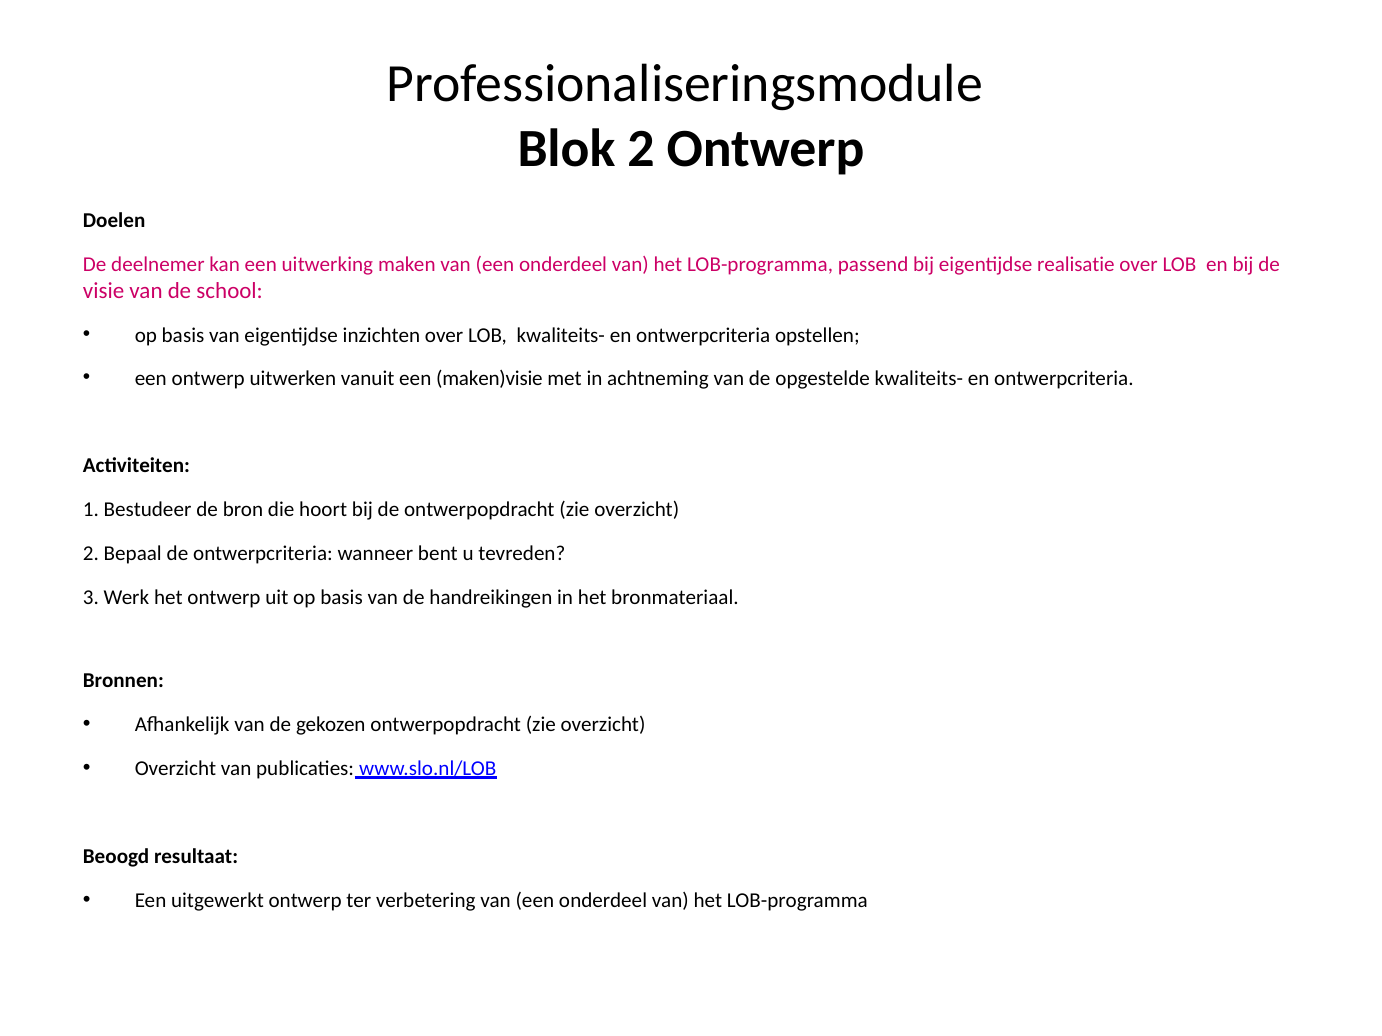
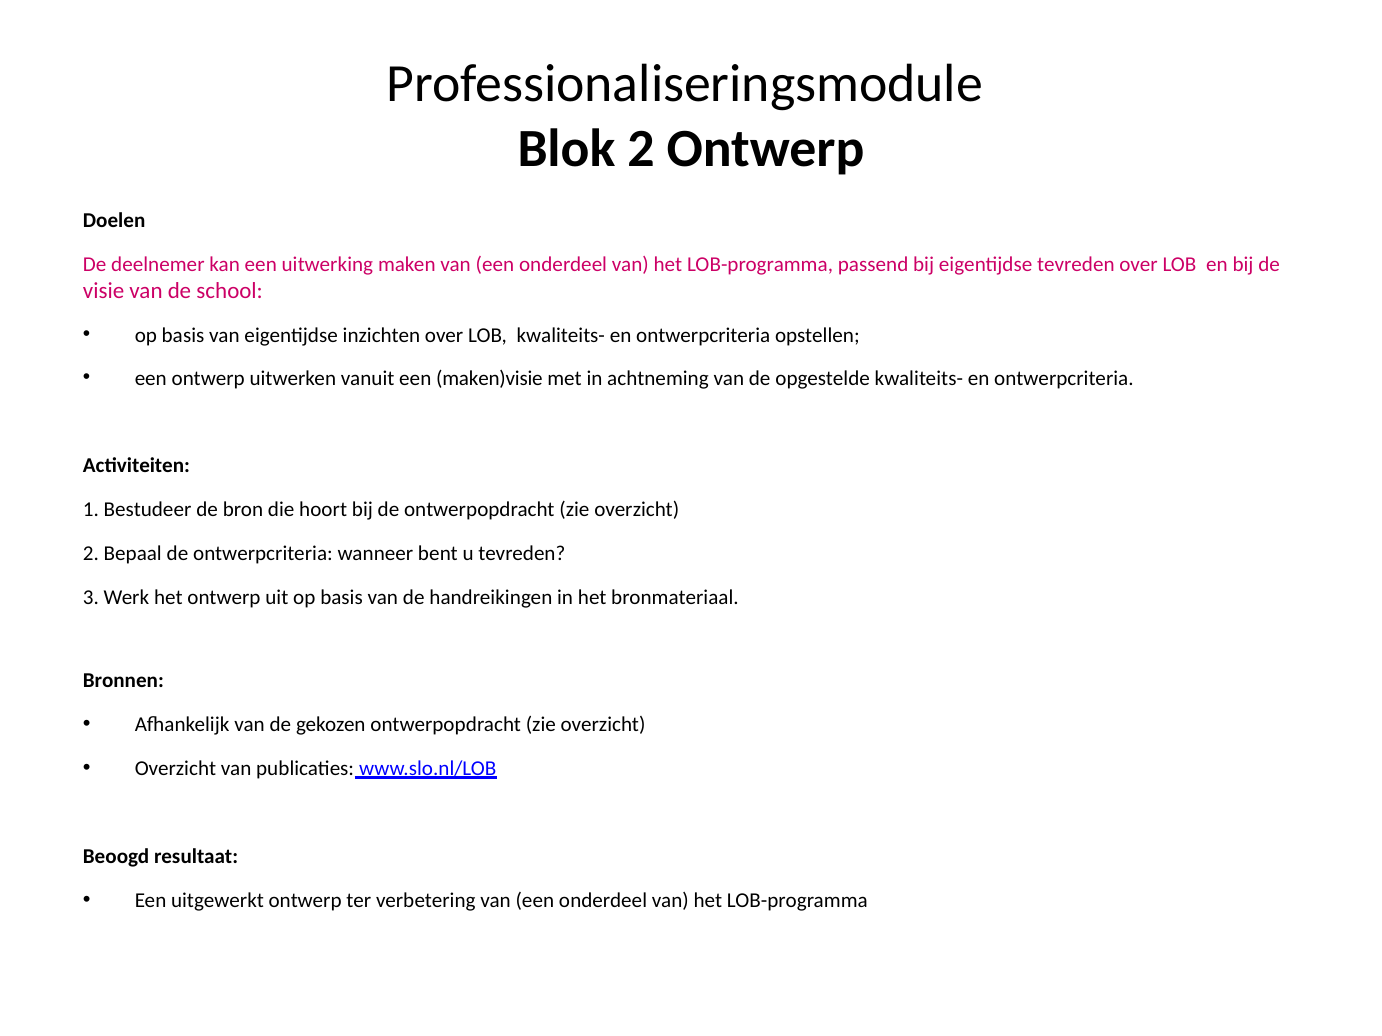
eigentijdse realisatie: realisatie -> tevreden
